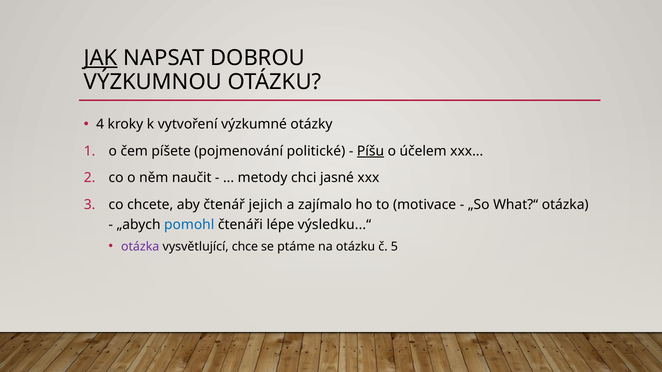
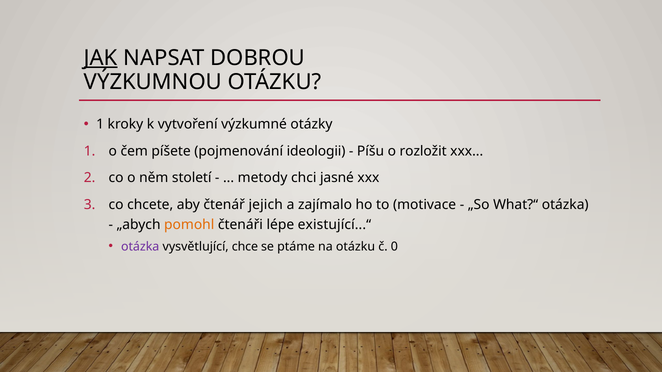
4 at (100, 124): 4 -> 1
politické: politické -> ideologii
Píšu underline: present -> none
účelem: účelem -> rozložit
naučit: naučit -> století
pomohl colour: blue -> orange
výsledku...“: výsledku...“ -> existující...“
5: 5 -> 0
